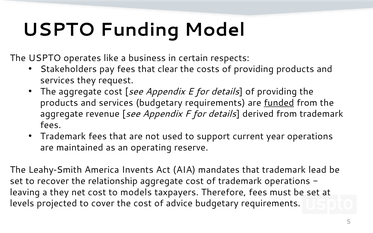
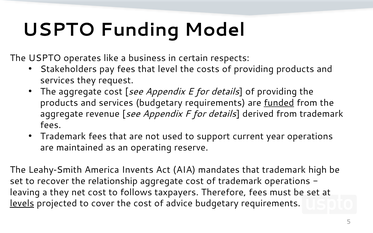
clear: clear -> level
lead: lead -> high
models: models -> follows
levels underline: none -> present
